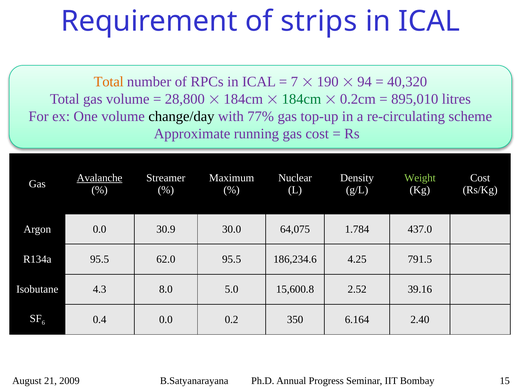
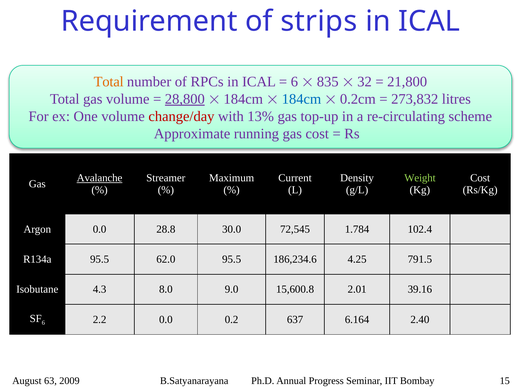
7 at (294, 82): 7 -> 6
190: 190 -> 835
94: 94 -> 32
40,320: 40,320 -> 21,800
28,800 underline: none -> present
184cm at (301, 99) colour: green -> blue
895,010: 895,010 -> 273,832
change/day colour: black -> red
77%: 77% -> 13%
Nuclear: Nuclear -> Current
30.9: 30.9 -> 28.8
64,075: 64,075 -> 72,545
437.0: 437.0 -> 102.4
5.0: 5.0 -> 9.0
2.52: 2.52 -> 2.01
0.4: 0.4 -> 2.2
350: 350 -> 637
21: 21 -> 63
